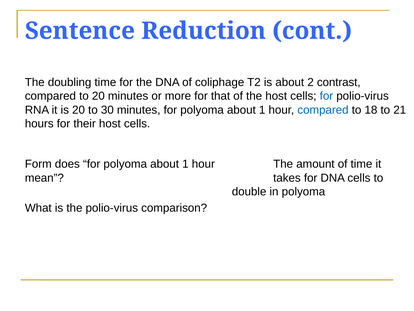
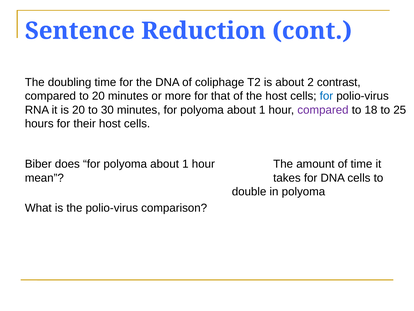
compared at (323, 110) colour: blue -> purple
21: 21 -> 25
Form: Form -> Biber
